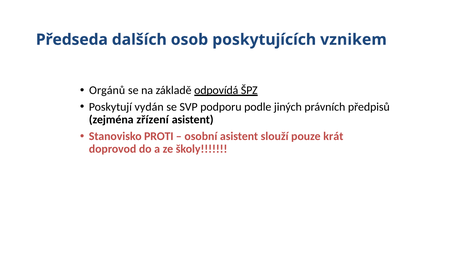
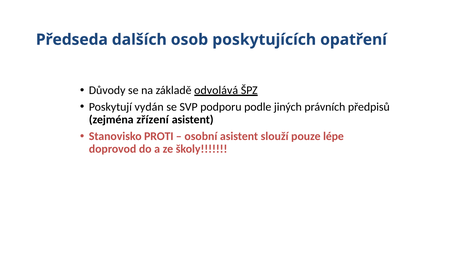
vznikem: vznikem -> opatření
Orgánů: Orgánů -> Důvody
odpovídá: odpovídá -> odvolává
krát: krát -> lépe
